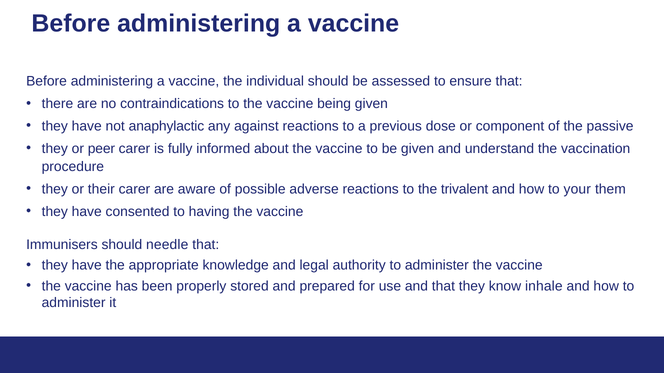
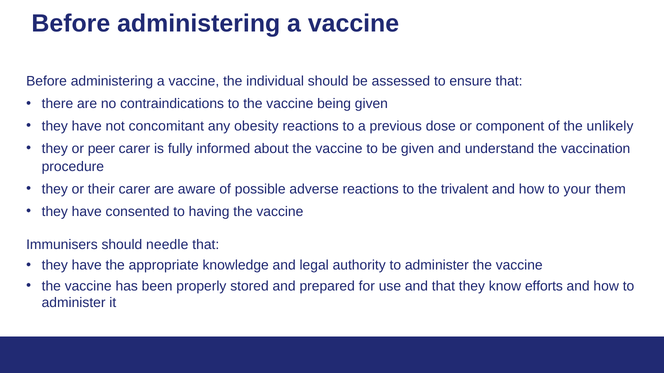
anaphylactic: anaphylactic -> concomitant
against: against -> obesity
passive: passive -> unlikely
inhale: inhale -> efforts
